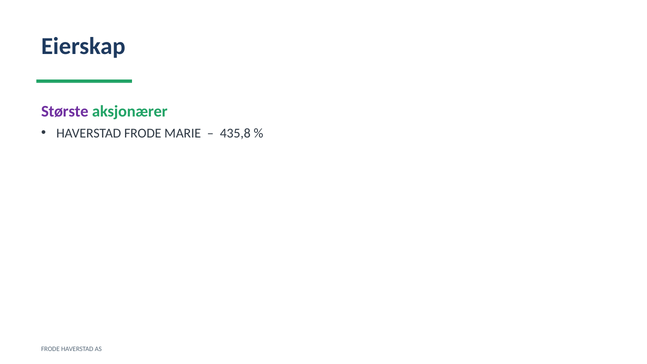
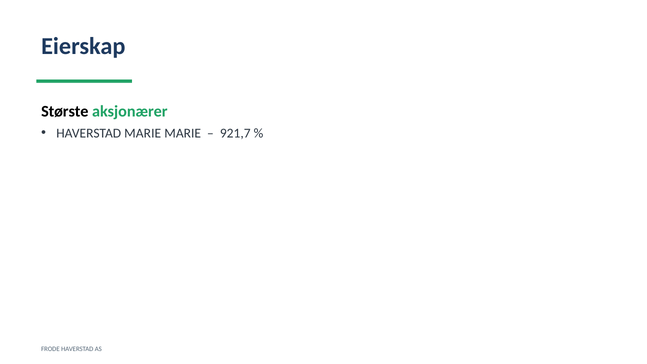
Største colour: purple -> black
HAVERSTAD FRODE: FRODE -> MARIE
435,8: 435,8 -> 921,7
